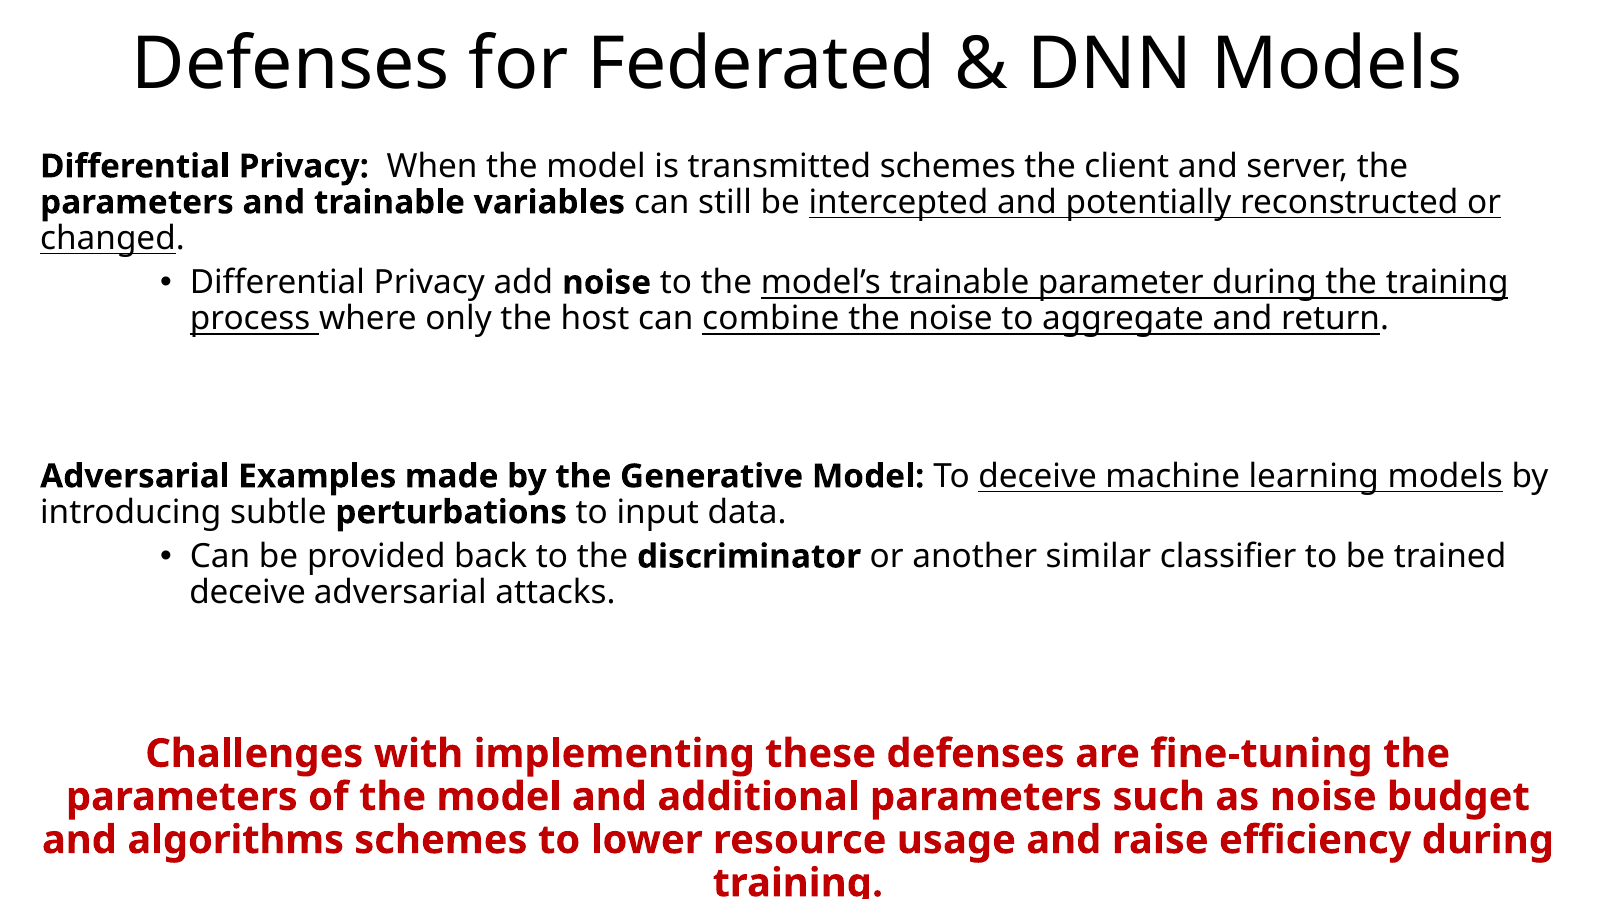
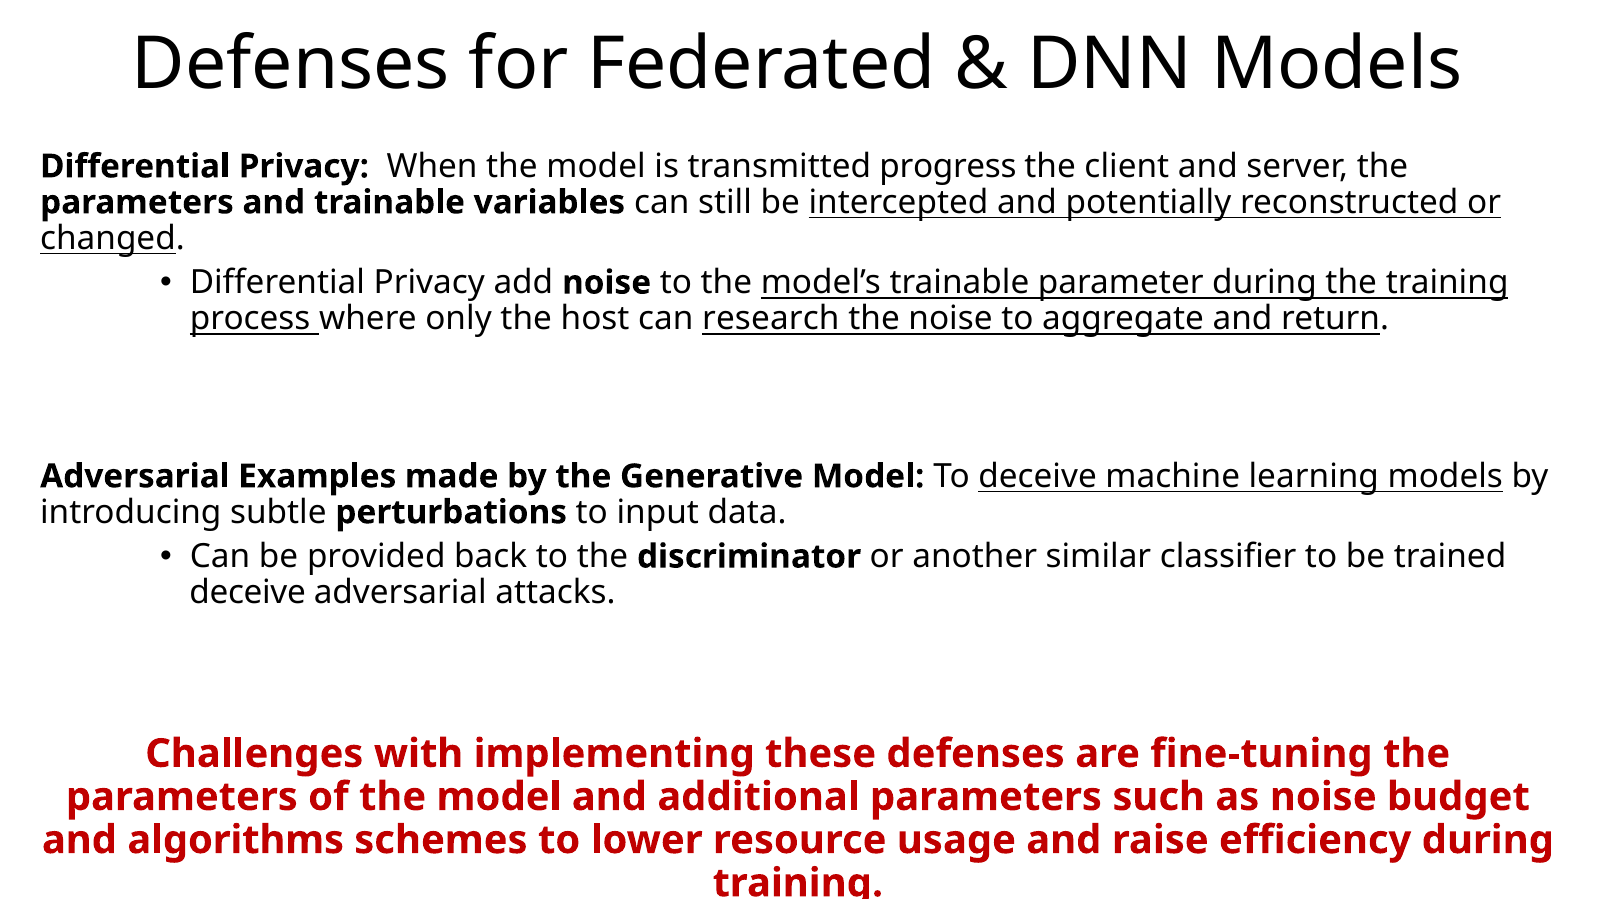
transmitted schemes: schemes -> progress
combine: combine -> research
